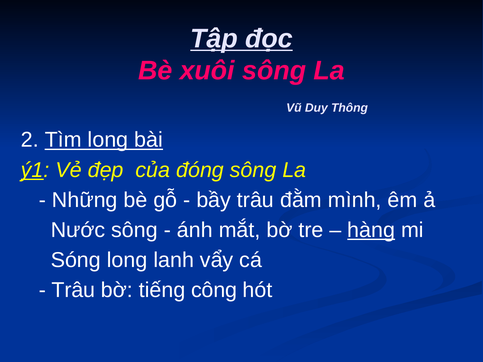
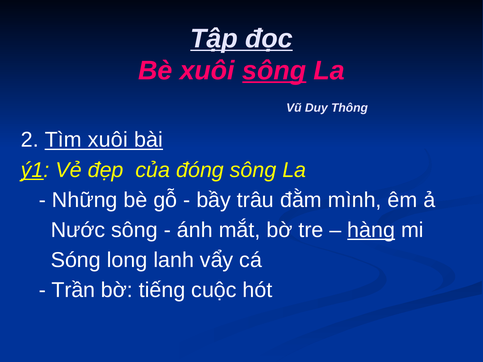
sông at (274, 71) underline: none -> present
Tìm long: long -> xuôi
Trâu at (73, 290): Trâu -> Trần
công: công -> cuộc
